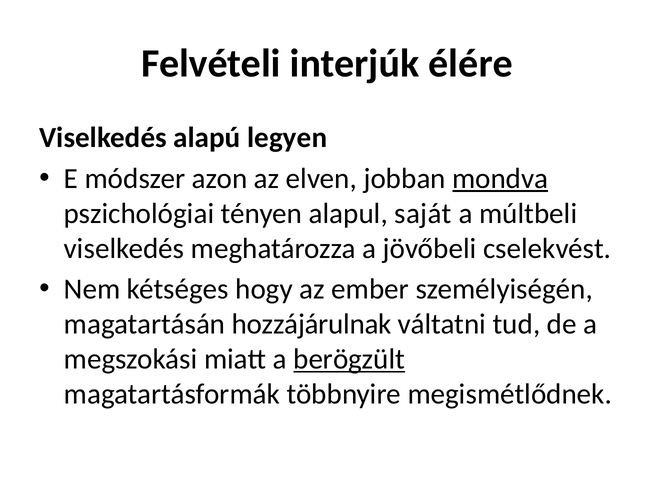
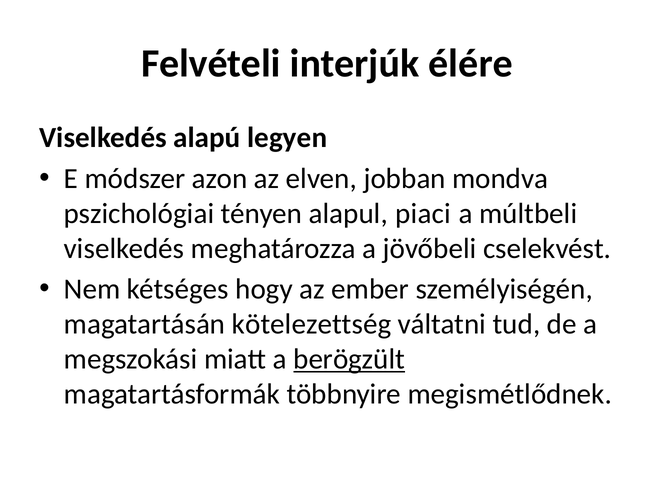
mondva underline: present -> none
saját: saját -> piaci
hozzájárulnak: hozzájárulnak -> kötelezettség
